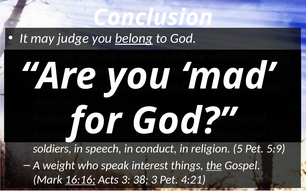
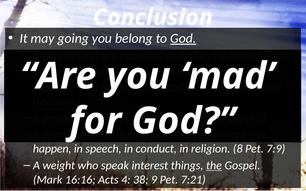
judge: judge -> going
belong underline: present -> none
God at (183, 38) underline: none -> present
soldiers: soldiers -> happen
5: 5 -> 8
5:9: 5:9 -> 7:9
16:16 underline: present -> none
Acts 3: 3 -> 4
38 3: 3 -> 9
4:21: 4:21 -> 7:21
